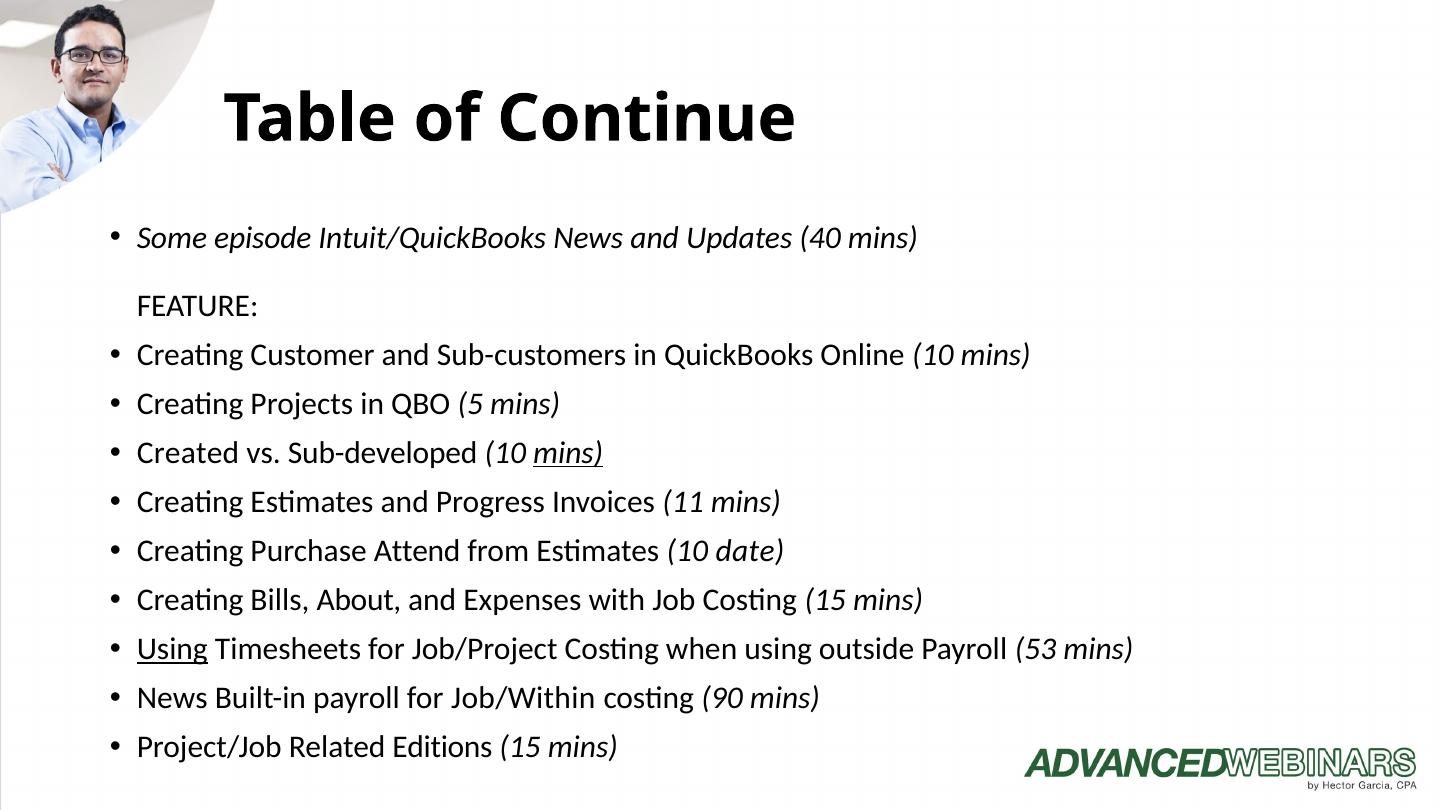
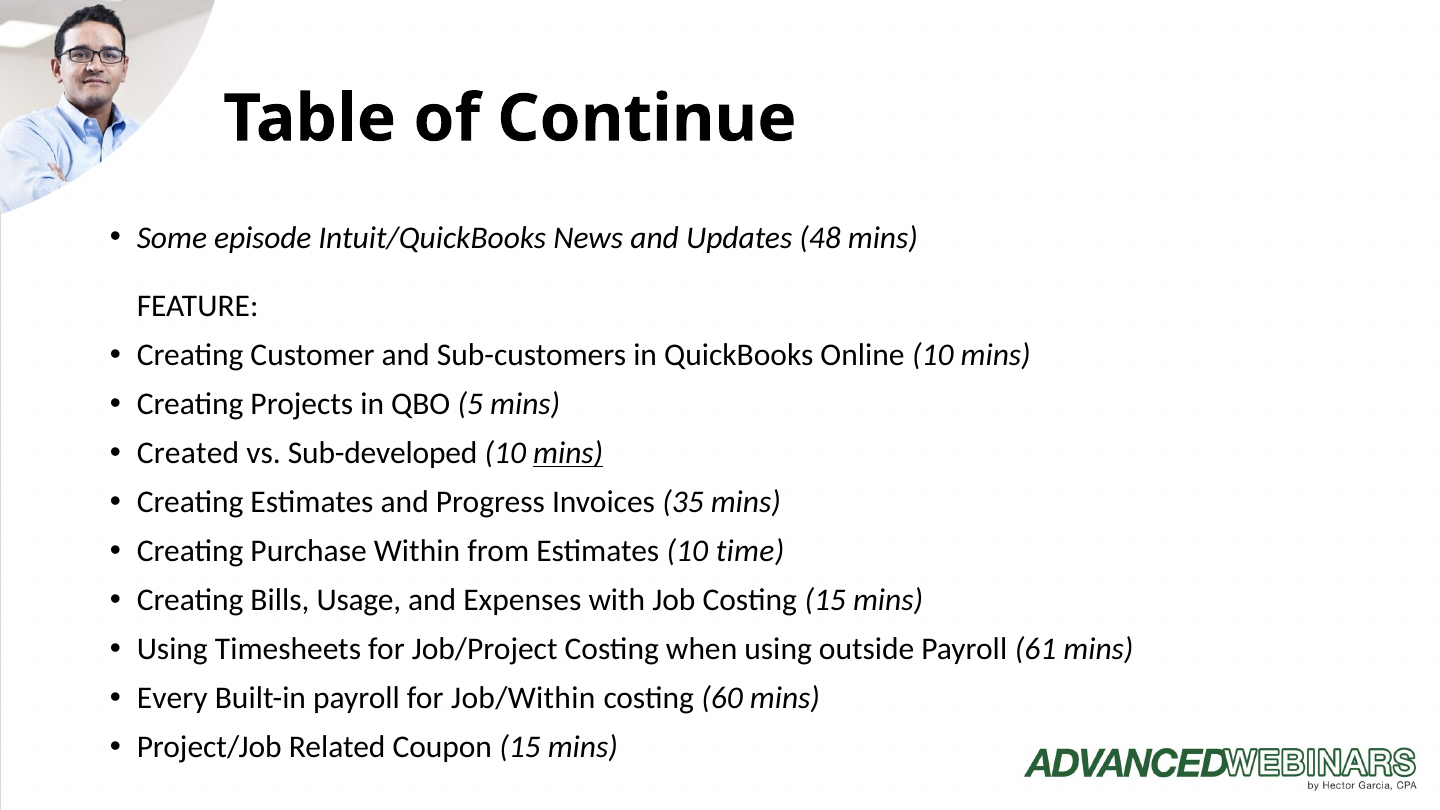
40: 40 -> 48
11: 11 -> 35
Attend: Attend -> Within
date: date -> time
About: About -> Usage
Using at (172, 649) underline: present -> none
53: 53 -> 61
News at (172, 698): News -> Every
90: 90 -> 60
Editions: Editions -> Coupon
